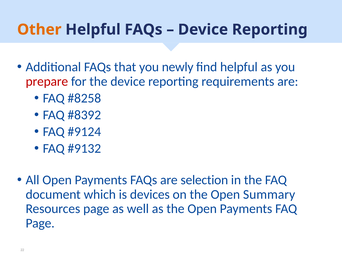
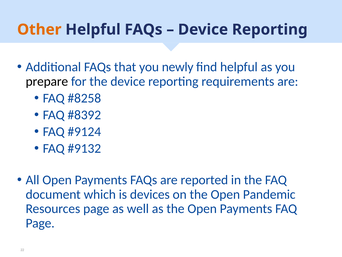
prepare colour: red -> black
selection: selection -> reported
Summary: Summary -> Pandemic
